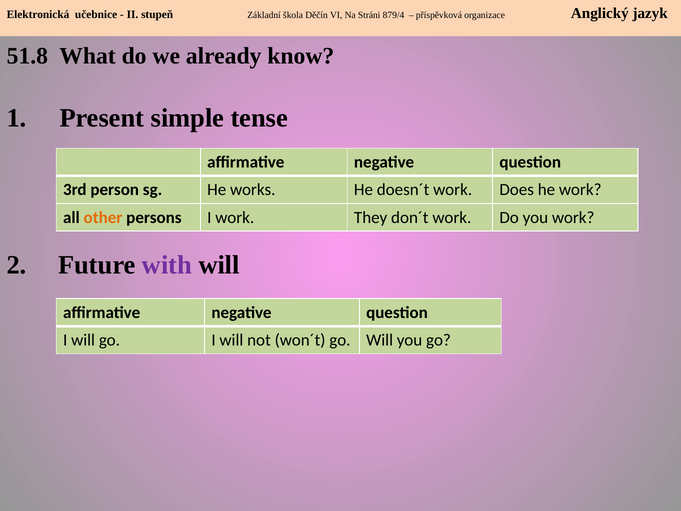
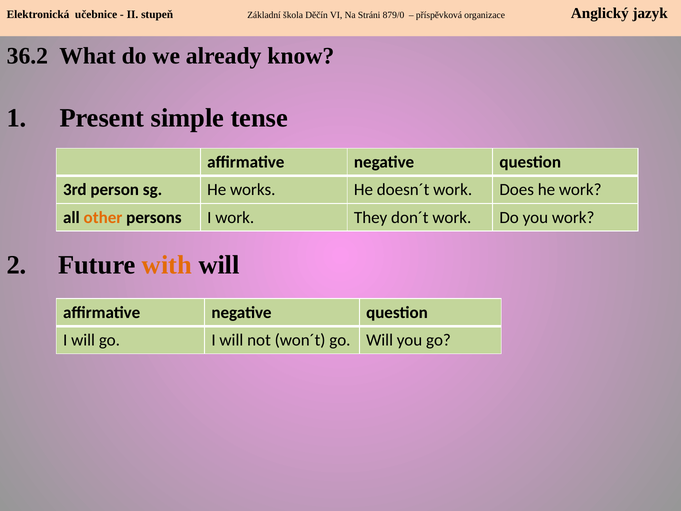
879/4: 879/4 -> 879/0
51.8: 51.8 -> 36.2
with colour: purple -> orange
